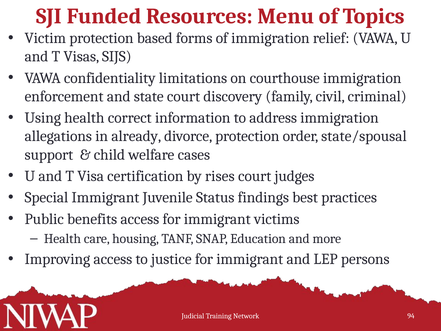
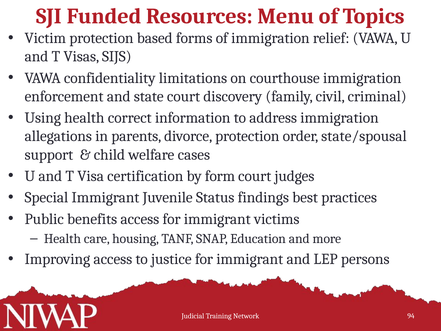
already: already -> parents
rises: rises -> form
